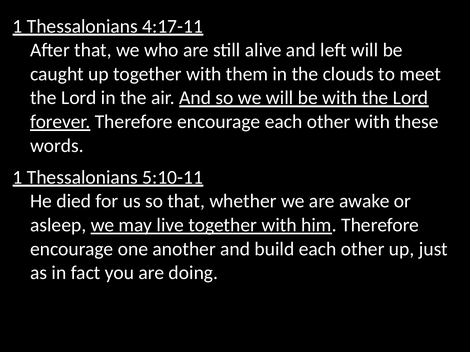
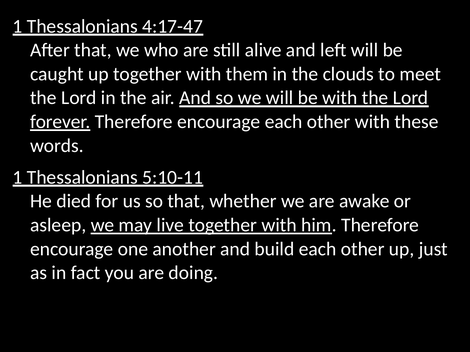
4:17-11: 4:17-11 -> 4:17-47
